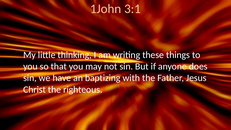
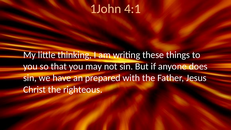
3:1: 3:1 -> 4:1
baptizing: baptizing -> prepared
